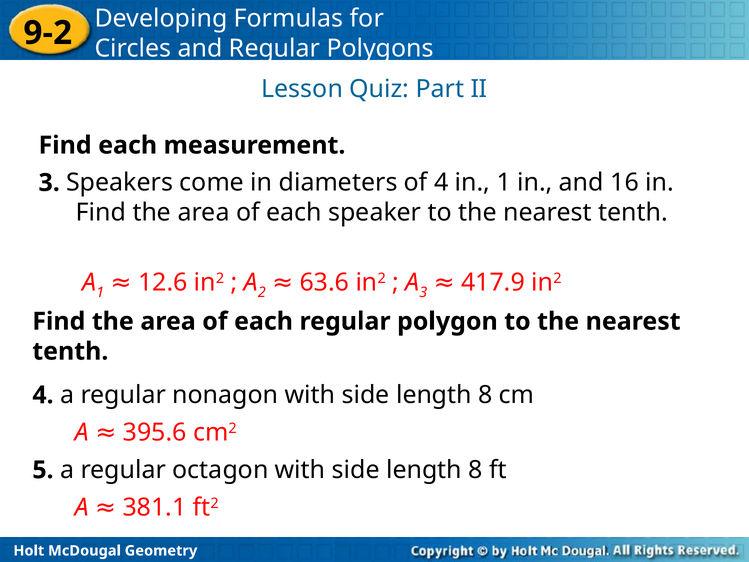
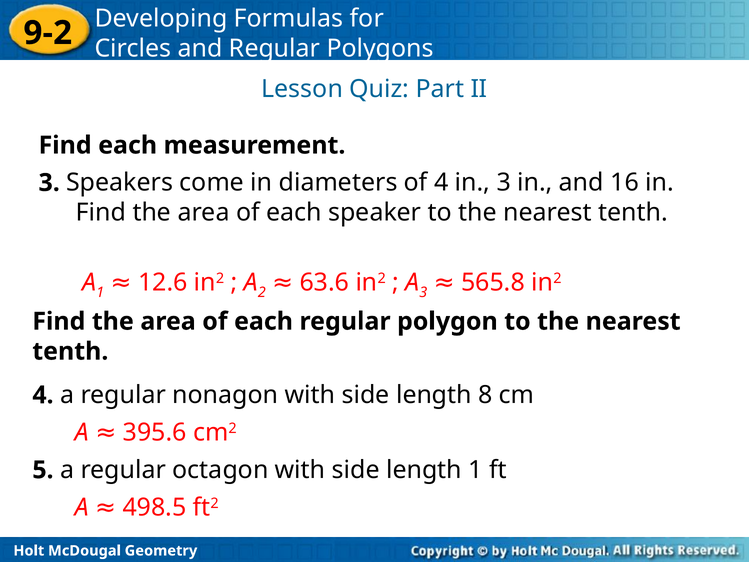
in 1: 1 -> 3
417.9: 417.9 -> 565.8
8 at (475, 470): 8 -> 1
381.1: 381.1 -> 498.5
